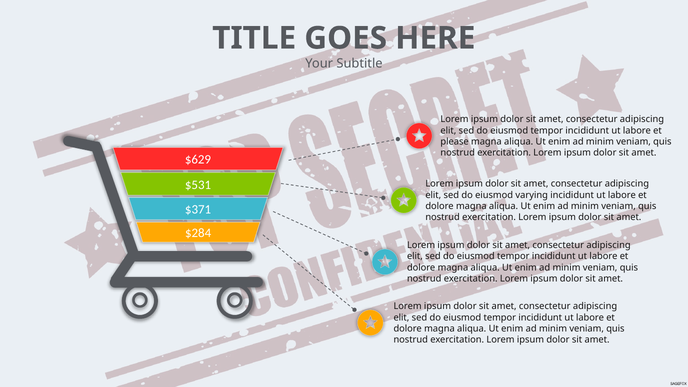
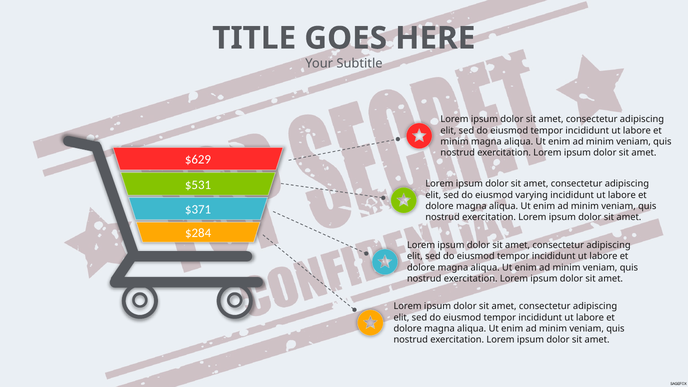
please at (455, 142): please -> minim
